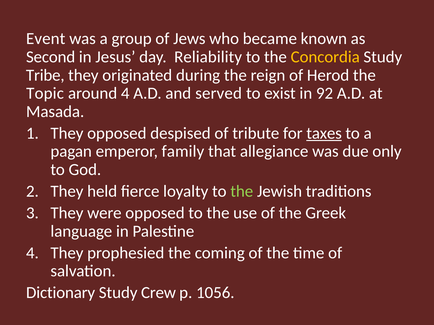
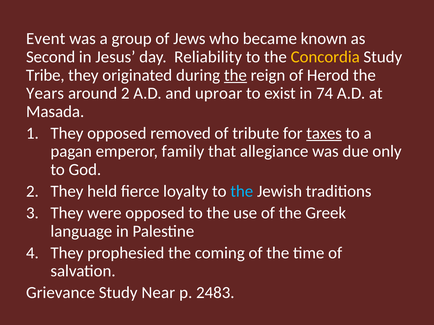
the at (235, 75) underline: none -> present
Topic: Topic -> Years
around 4: 4 -> 2
served: served -> uproar
92: 92 -> 74
despised: despised -> removed
the at (242, 192) colour: light green -> light blue
Dictionary: Dictionary -> Grievance
Crew: Crew -> Near
1056: 1056 -> 2483
